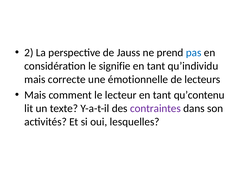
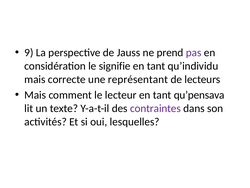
2: 2 -> 9
pas colour: blue -> purple
émotionnelle: émotionnelle -> représentant
qu’contenu: qu’contenu -> qu’pensava
